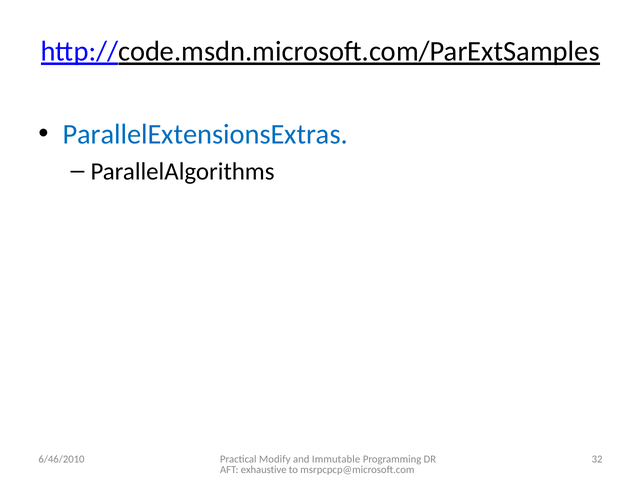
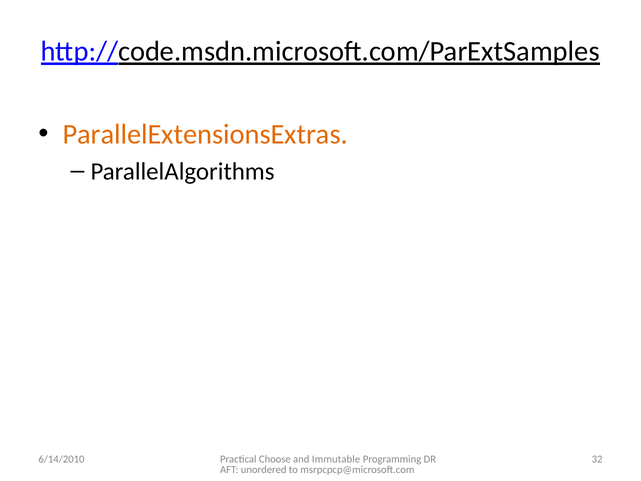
ParallelExtensionsExtras colour: blue -> orange
Modify: Modify -> Choose
6/46/2010: 6/46/2010 -> 6/14/2010
exhaustive: exhaustive -> unordered
